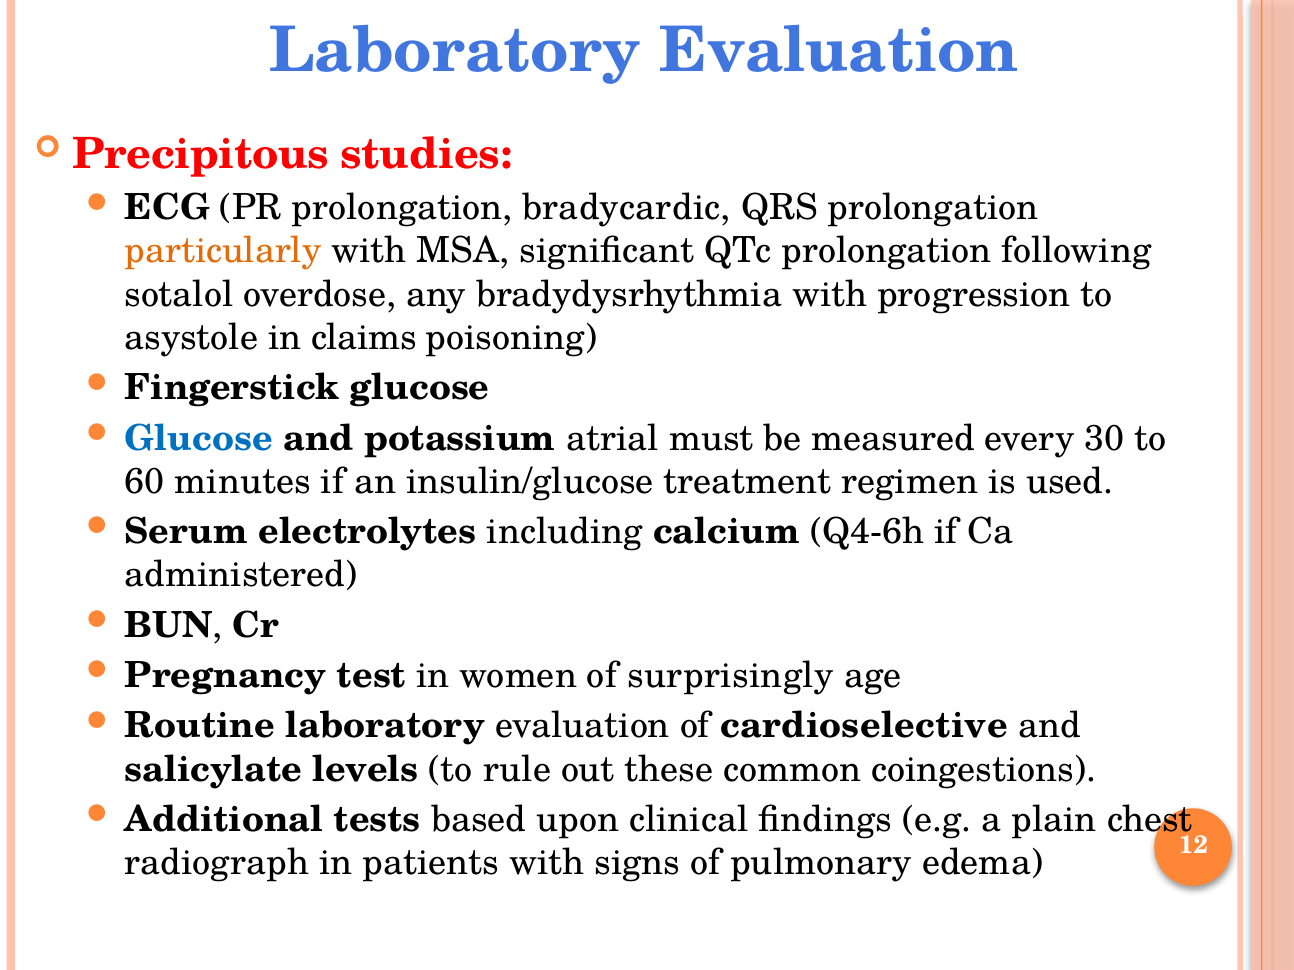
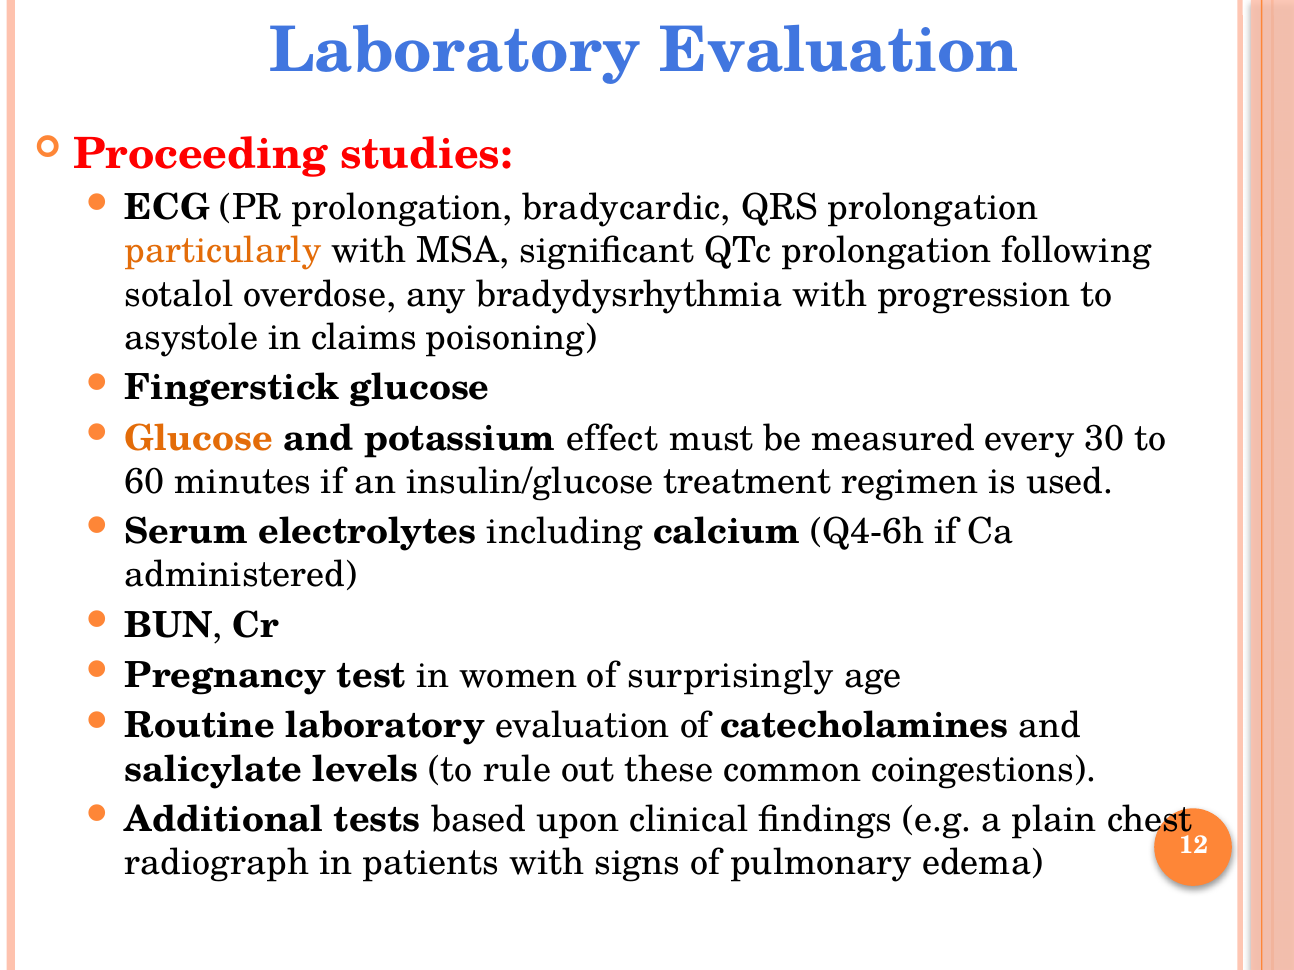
Precipitous: Precipitous -> Proceeding
Glucose at (199, 438) colour: blue -> orange
atrial: atrial -> effect
cardioselective: cardioselective -> catecholamines
